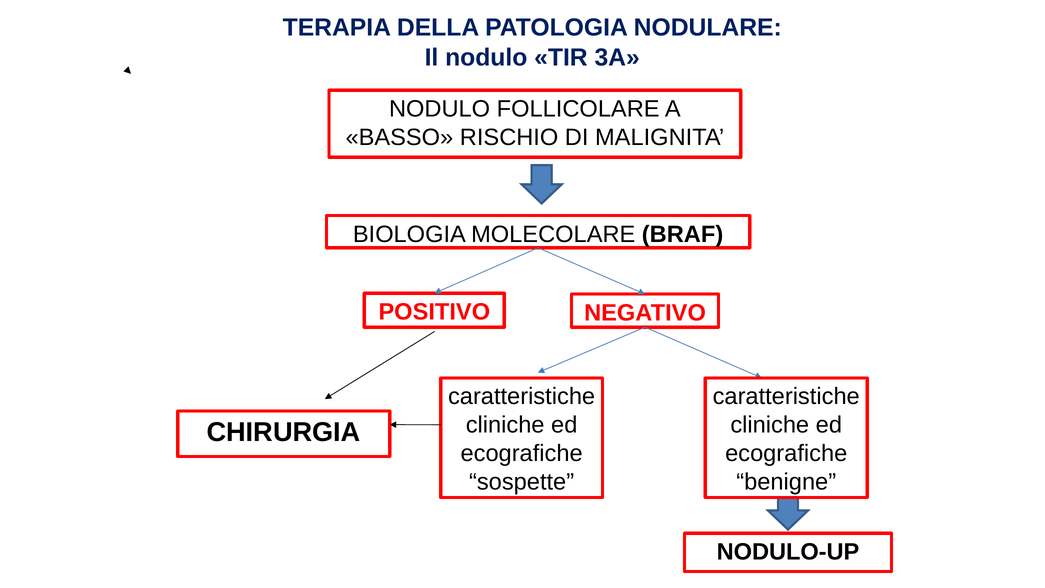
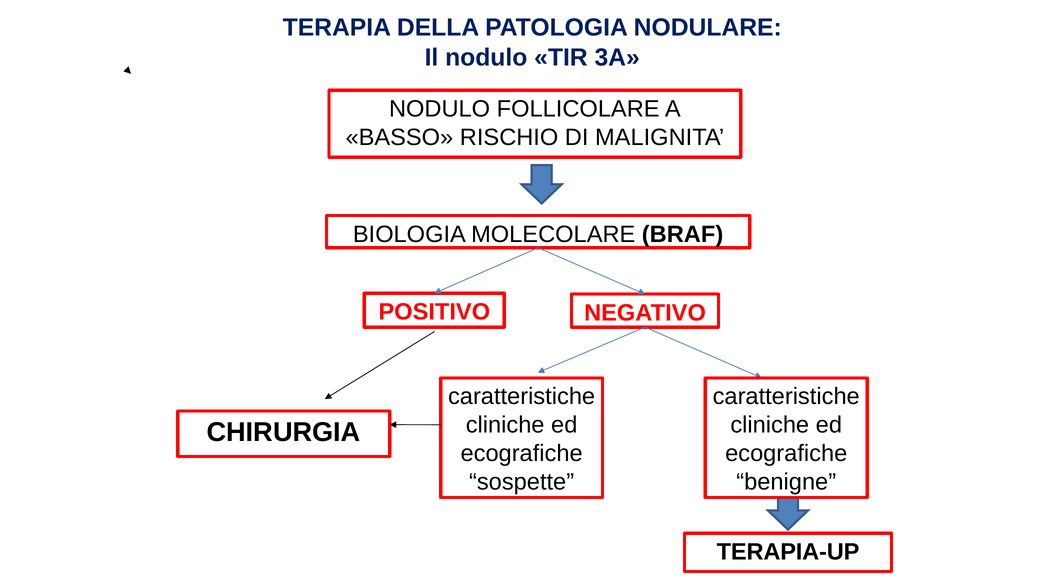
NODULO-UP: NODULO-UP -> TERAPIA-UP
